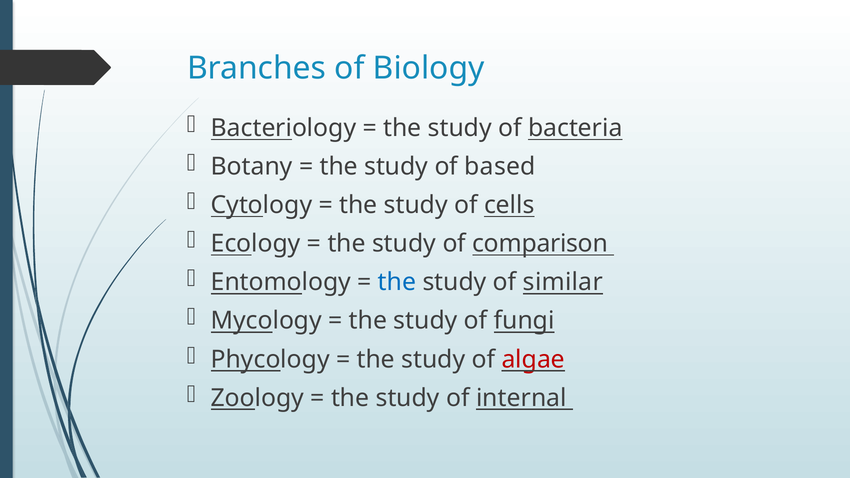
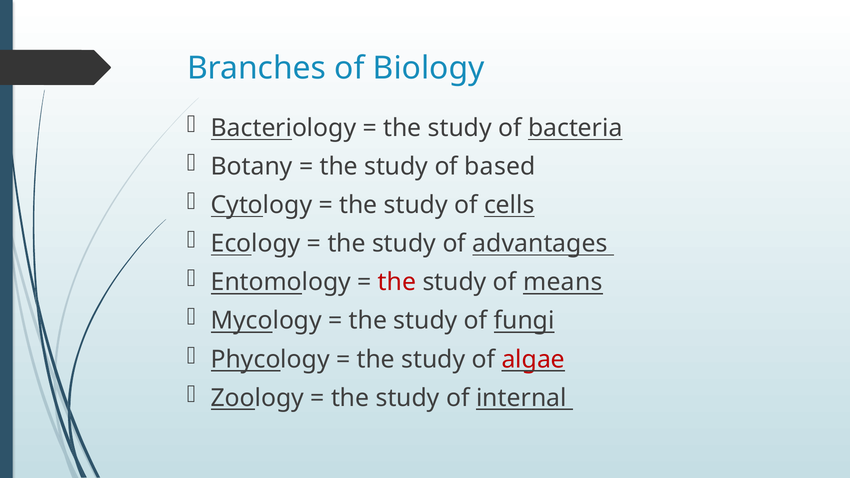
comparison: comparison -> advantages
the at (397, 282) colour: blue -> red
similar: similar -> means
